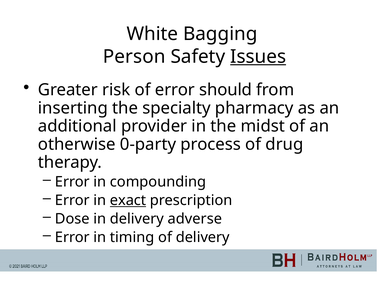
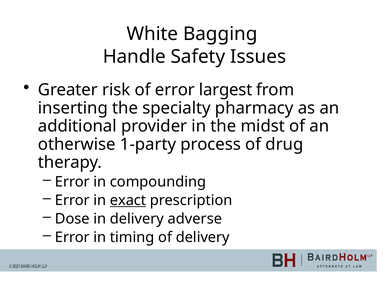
Person: Person -> Handle
Issues underline: present -> none
should: should -> largest
0-party: 0-party -> 1-party
